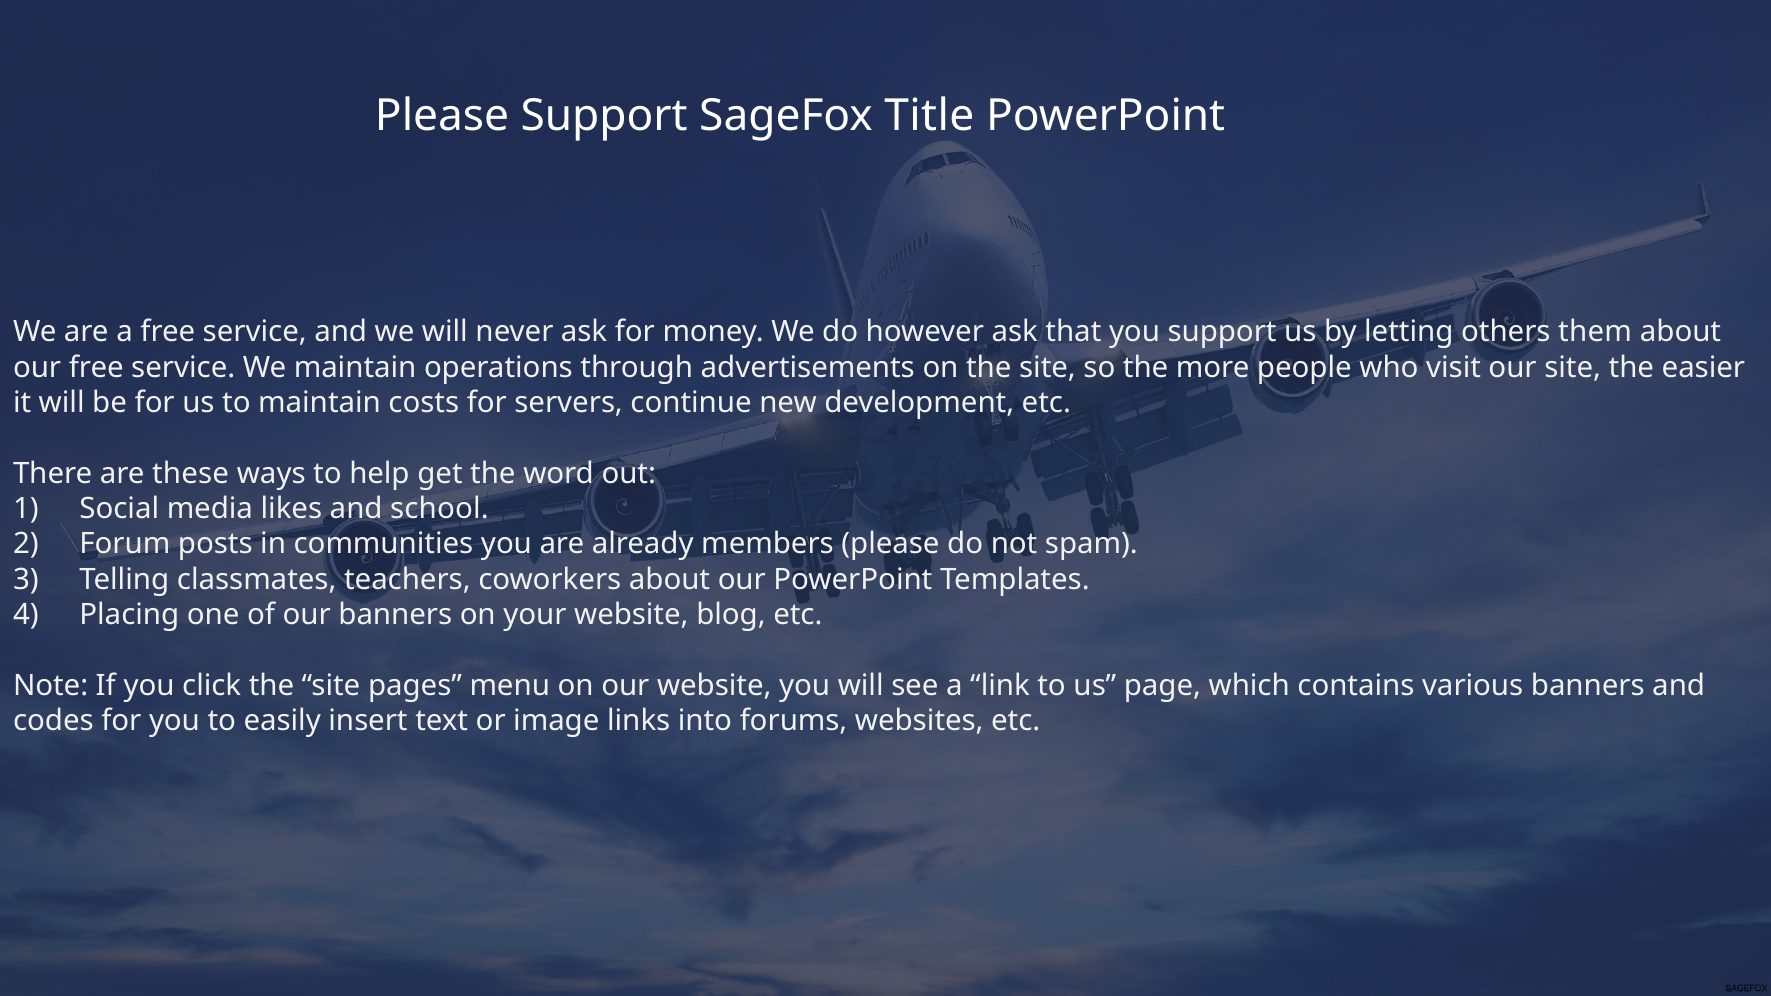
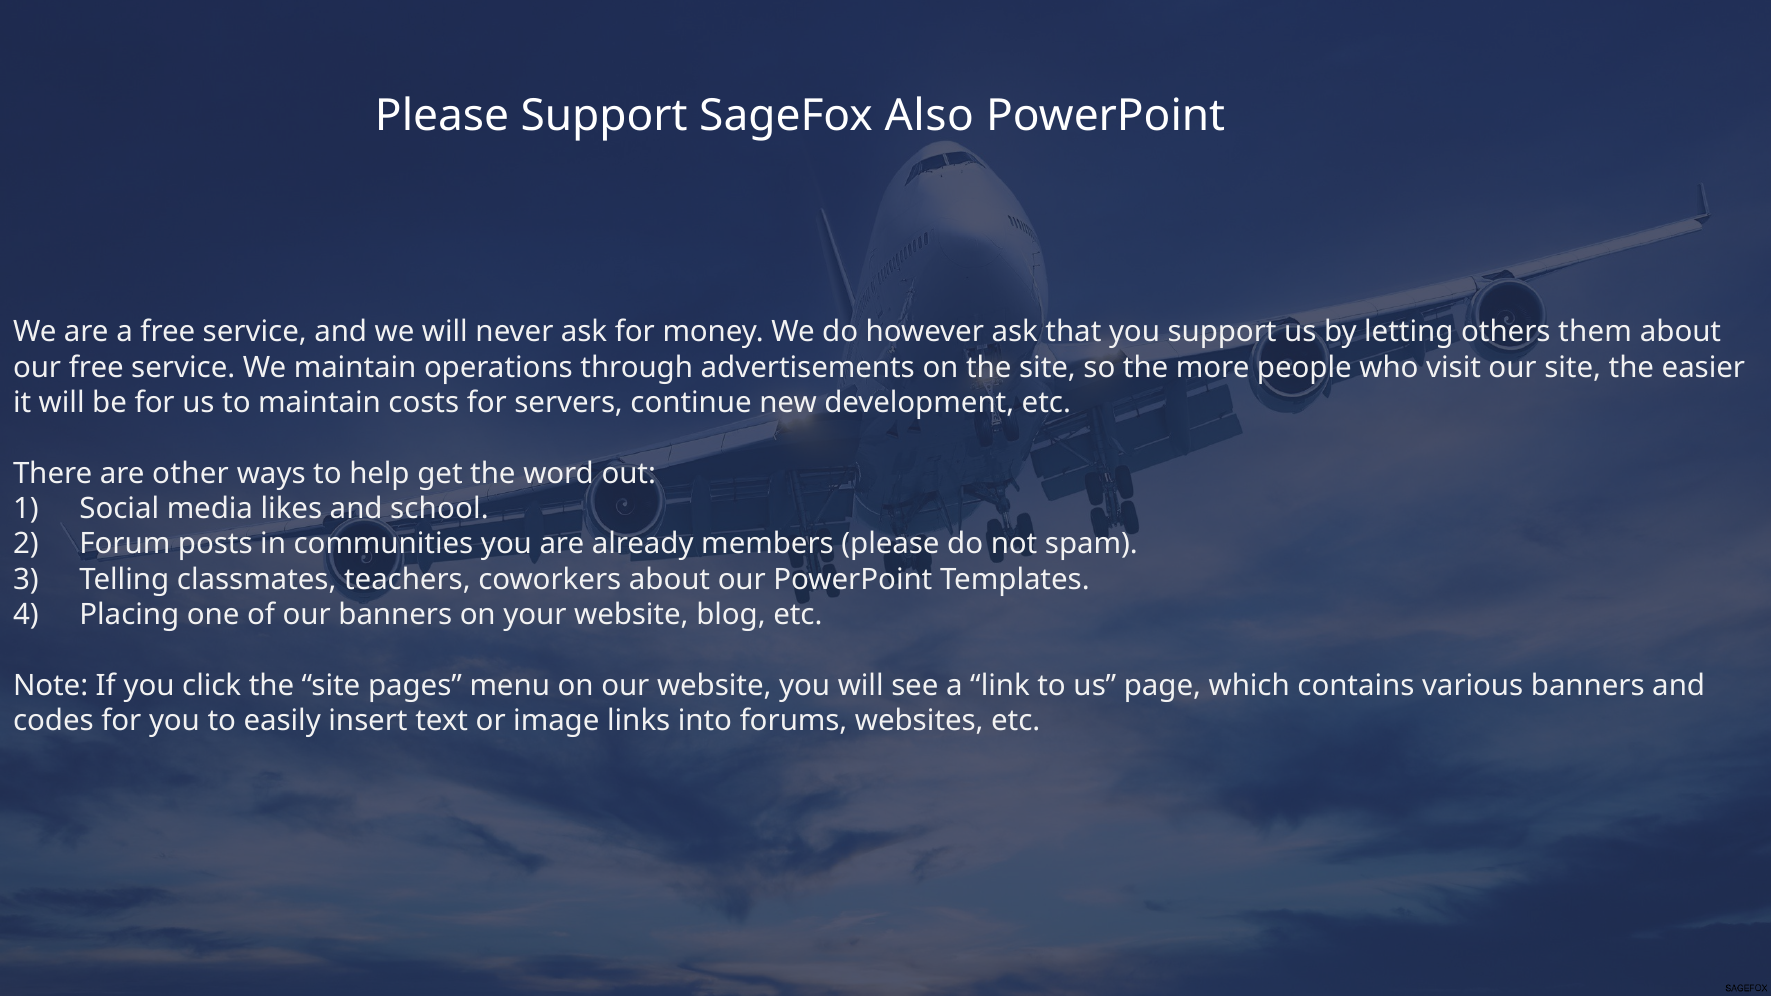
Title: Title -> Also
these: these -> other
